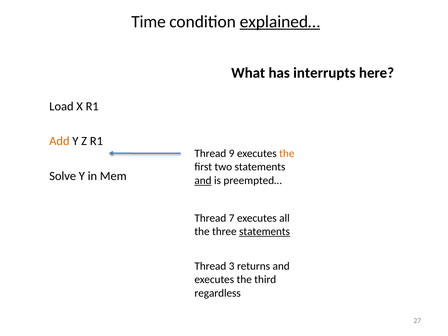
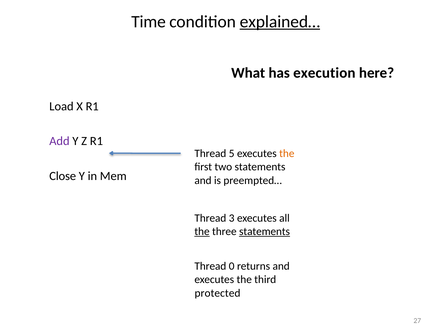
interrupts: interrupts -> execution
Add colour: orange -> purple
9: 9 -> 5
Solve: Solve -> Close
and at (203, 180) underline: present -> none
7: 7 -> 3
the at (202, 231) underline: none -> present
3: 3 -> 0
regardless: regardless -> protected
